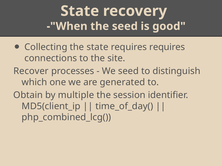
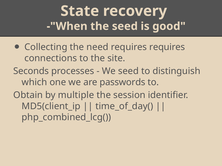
the state: state -> need
Recover: Recover -> Seconds
generated: generated -> passwords
